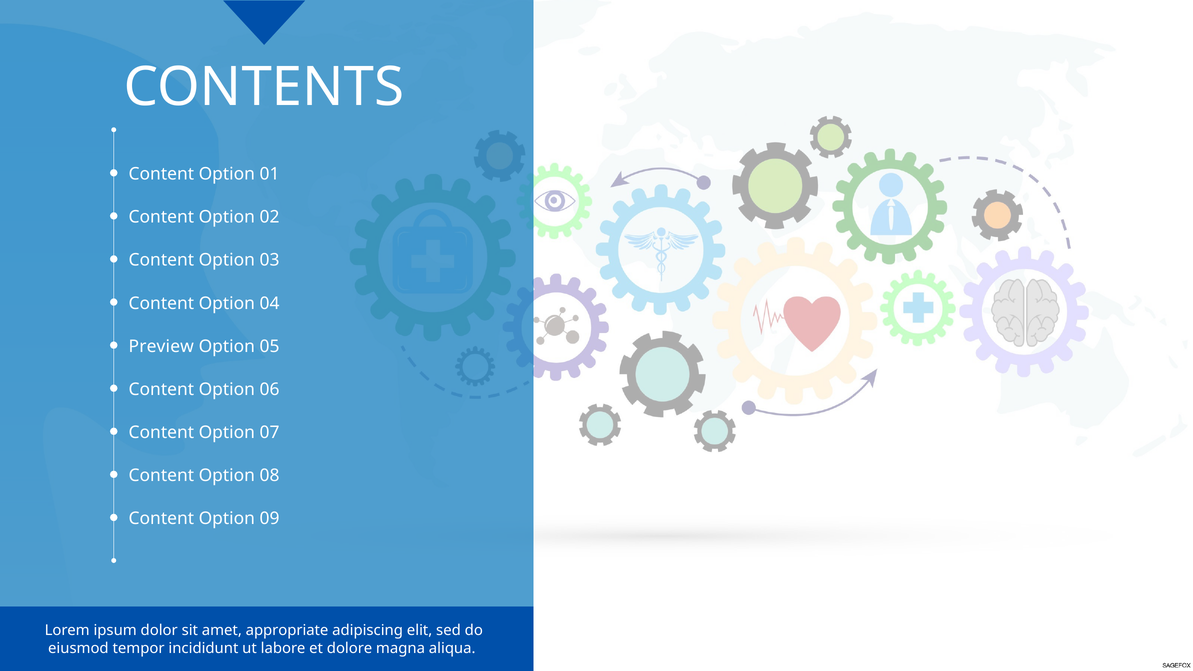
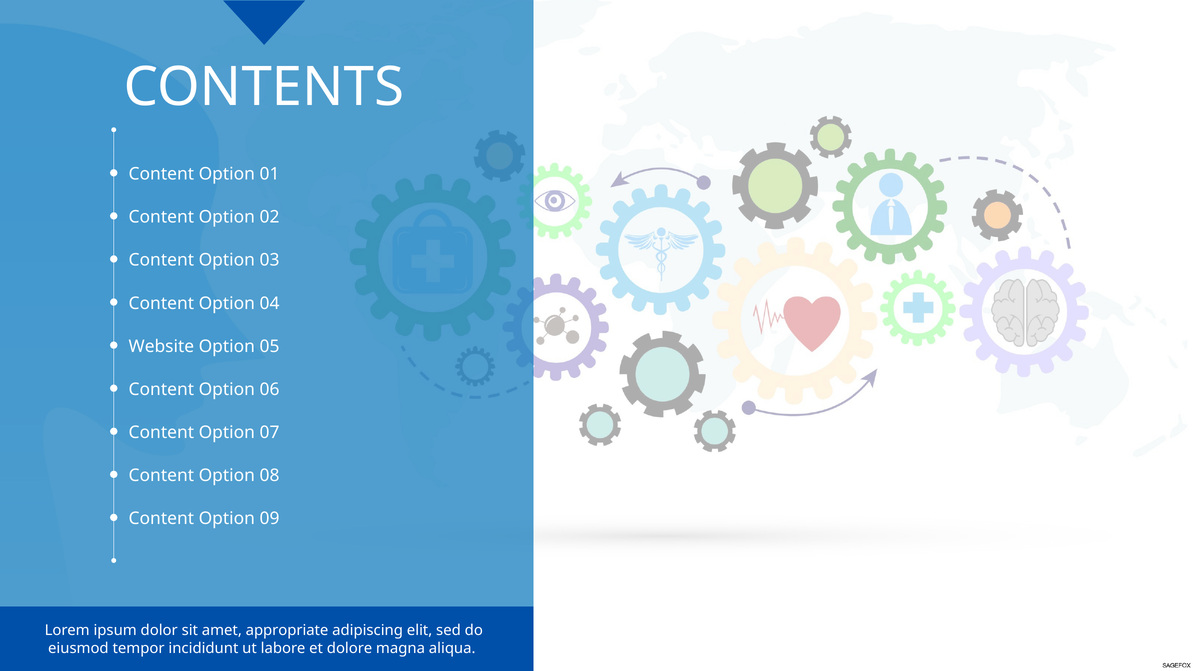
Preview: Preview -> Website
